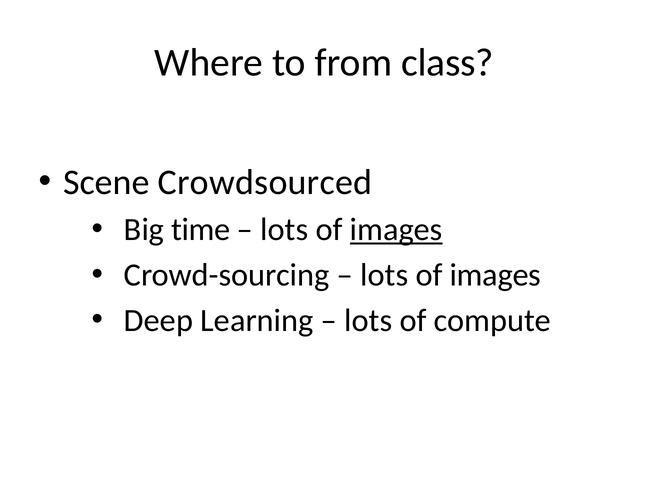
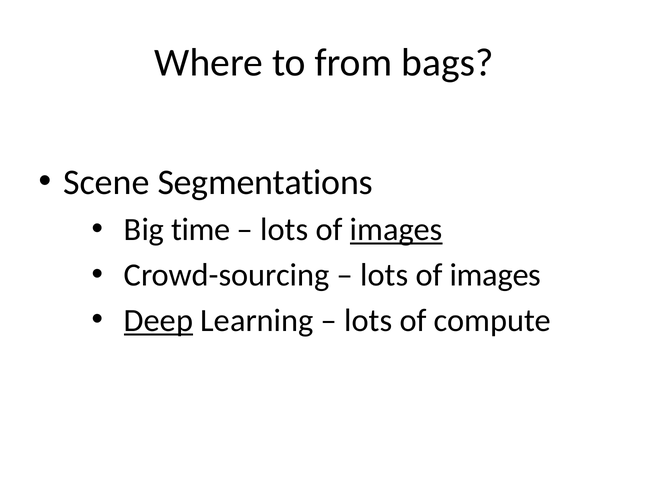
class: class -> bags
Crowdsourced: Crowdsourced -> Segmentations
Deep underline: none -> present
